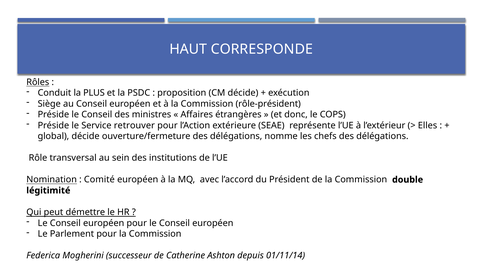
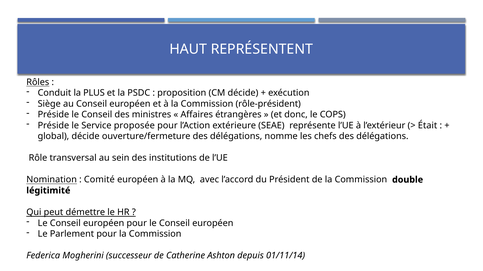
CORRESPONDE: CORRESPONDE -> REPRÉSENTENT
retrouver: retrouver -> proposée
Elles: Elles -> Était
